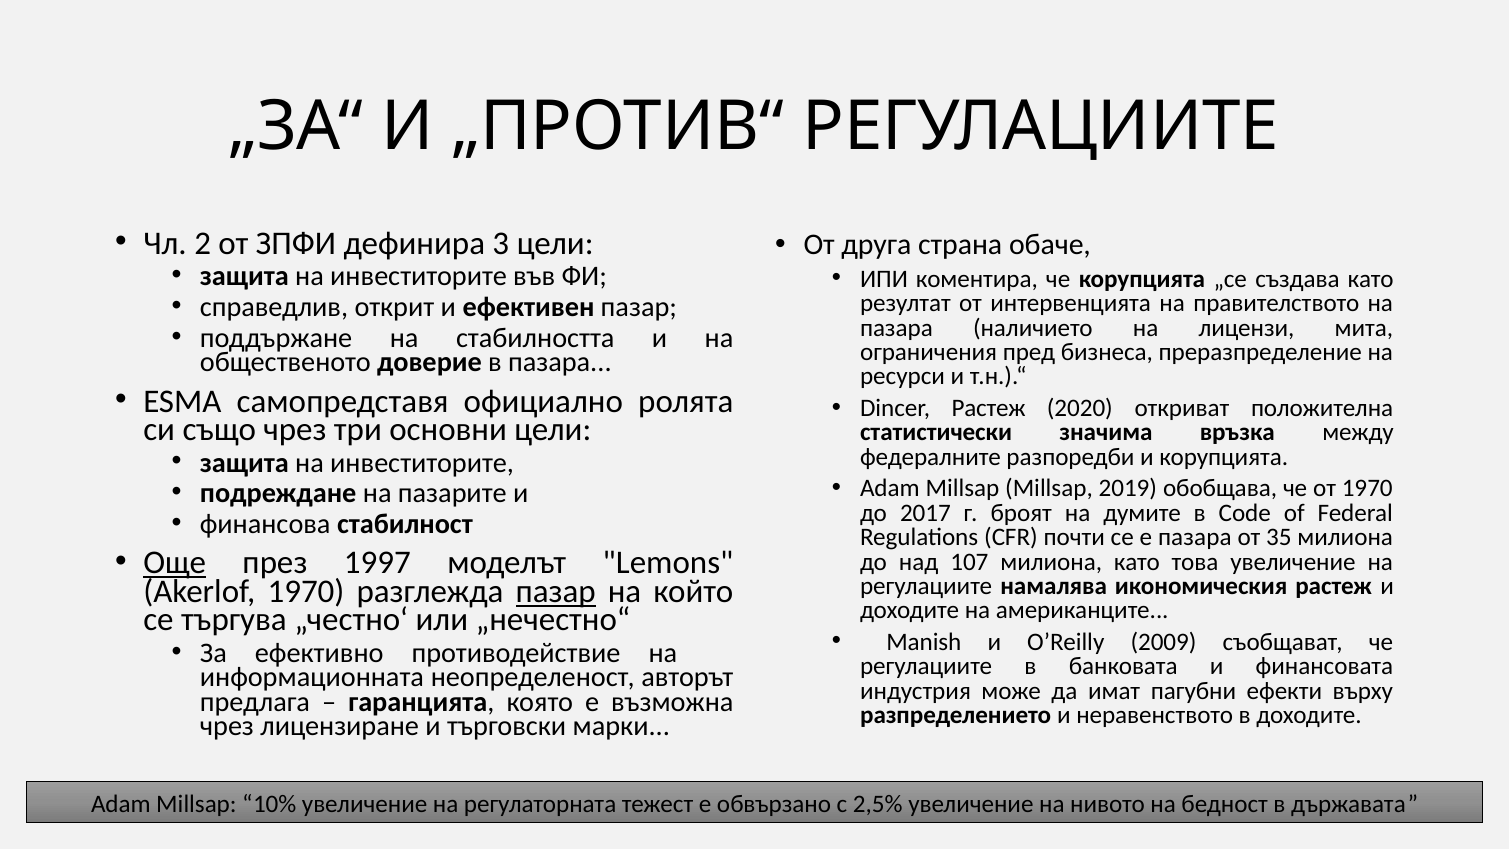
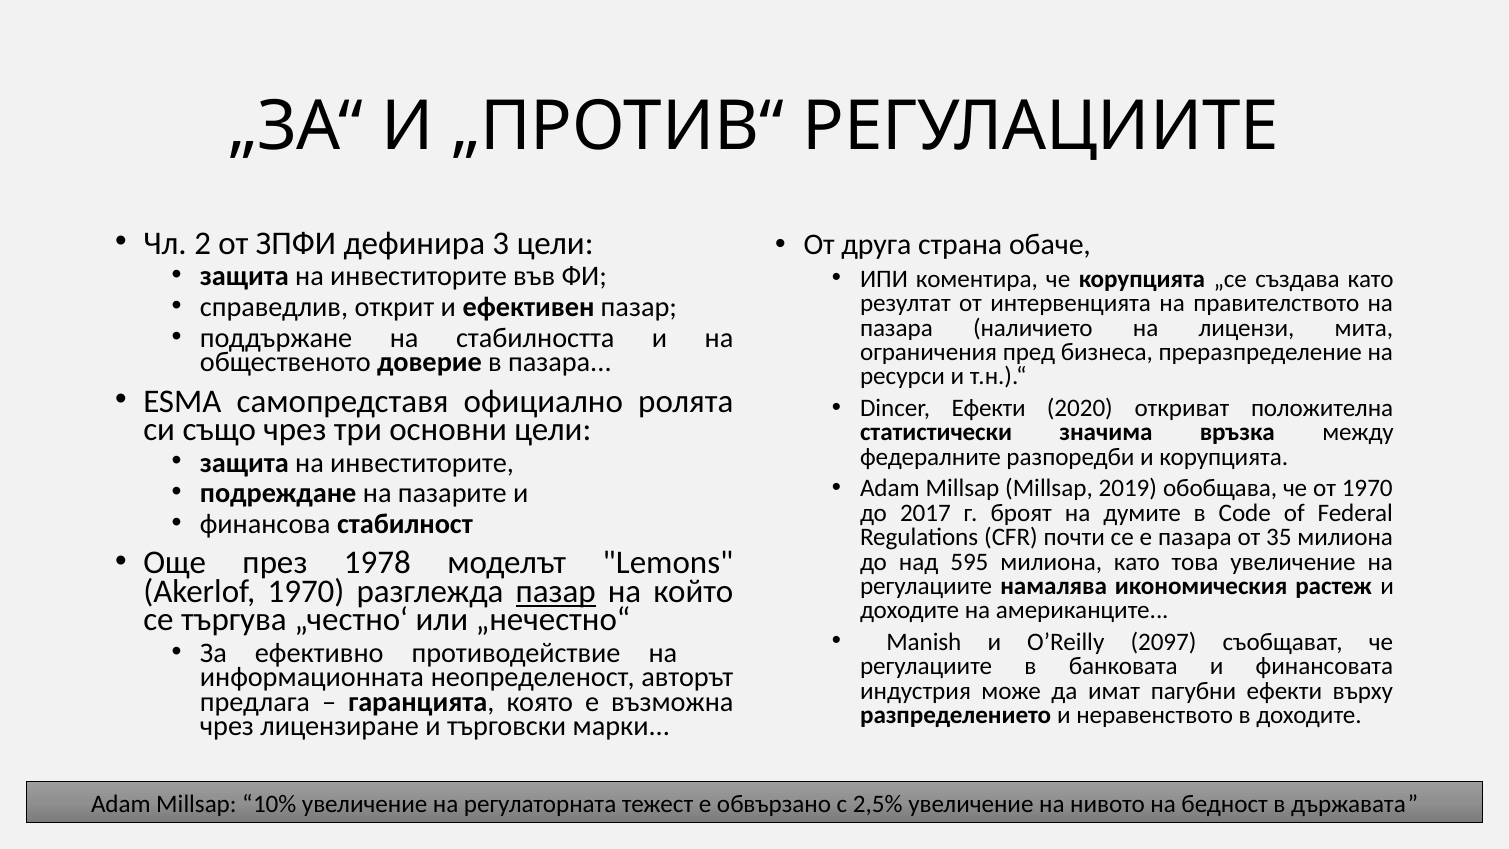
Dincer Растеж: Растеж -> Ефекти
Още underline: present -> none
1997: 1997 -> 1978
107: 107 -> 595
2009: 2009 -> 2097
